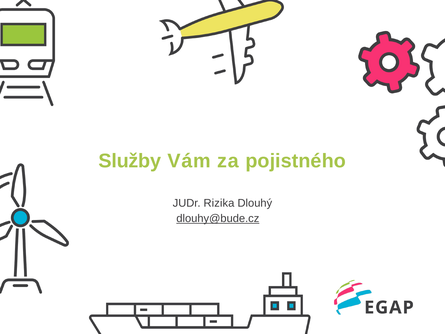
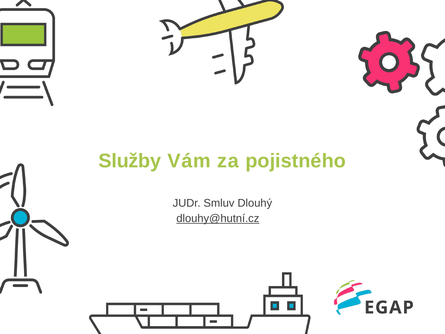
Rizika: Rizika -> Smluv
dlouhy@bude.cz: dlouhy@bude.cz -> dlouhy@hutní.cz
